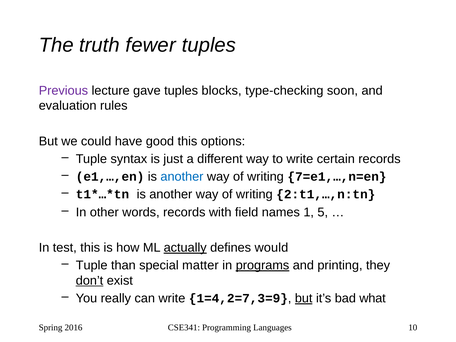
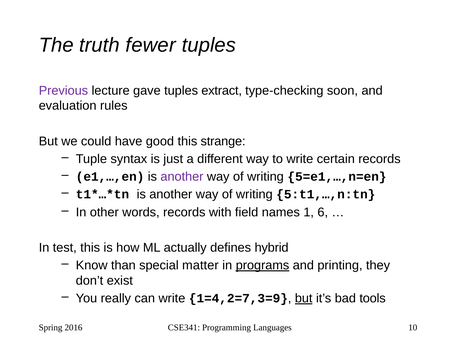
blocks: blocks -> extract
options: options -> strange
another at (182, 177) colour: blue -> purple
7=e1,…,n=en: 7=e1,…,n=en -> 5=e1,…,n=en
2:t1,…,n:tn: 2:t1,…,n:tn -> 5:t1,…,n:tn
5: 5 -> 6
actually underline: present -> none
would: would -> hybrid
Tuple at (92, 265): Tuple -> Know
don’t underline: present -> none
what: what -> tools
